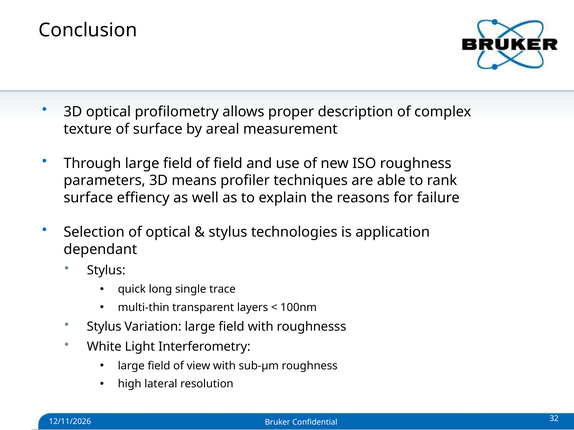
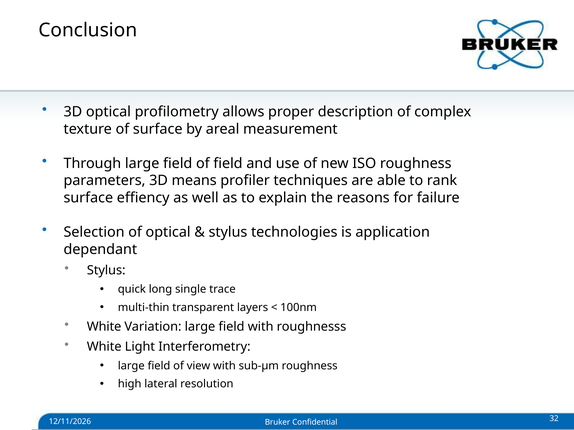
Stylus at (104, 327): Stylus -> White
